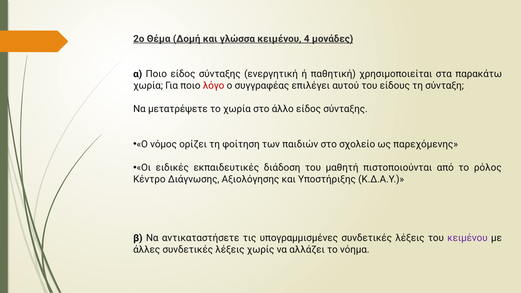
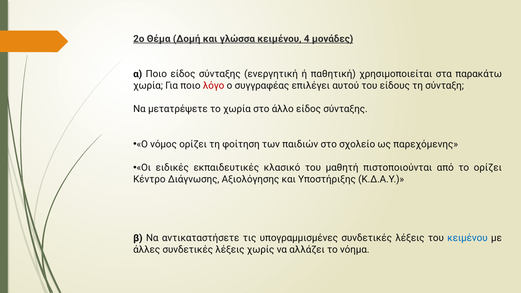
διάδοση: διάδοση -> κλασικό
το ρόλος: ρόλος -> ορίζει
κειμένου at (467, 238) colour: purple -> blue
